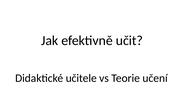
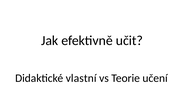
učitele: učitele -> vlastní
